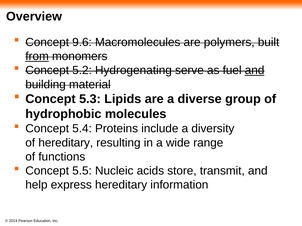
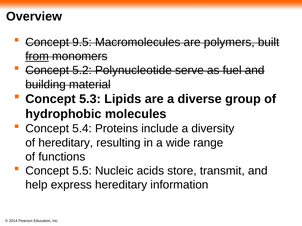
9.6: 9.6 -> 9.5
Hydrogenating: Hydrogenating -> Polynucleotide
and at (255, 70) underline: present -> none
